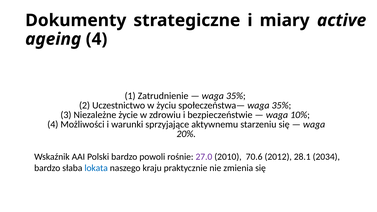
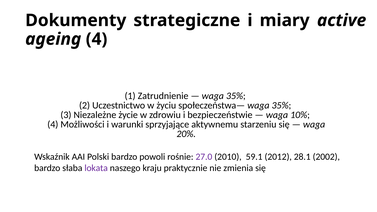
70.6: 70.6 -> 59.1
2034: 2034 -> 2002
lokata colour: blue -> purple
